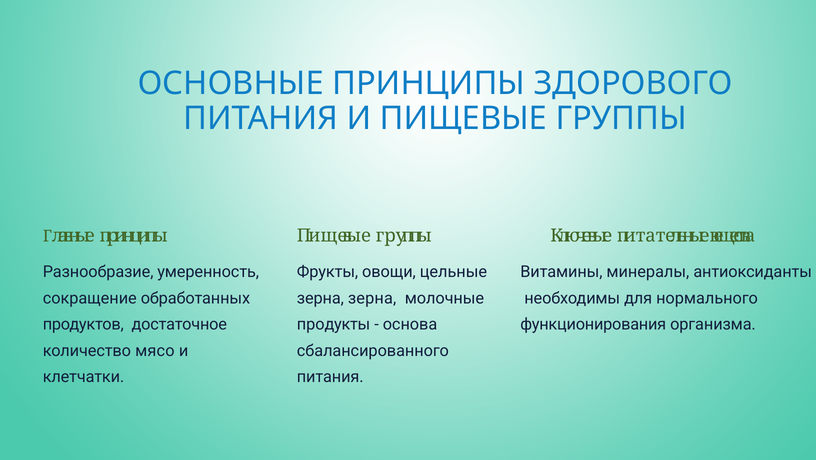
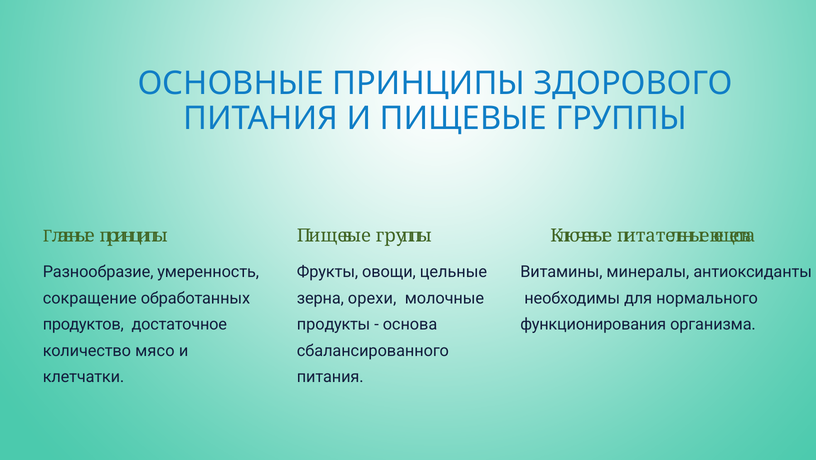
зерна зерна: зерна -> орехи
